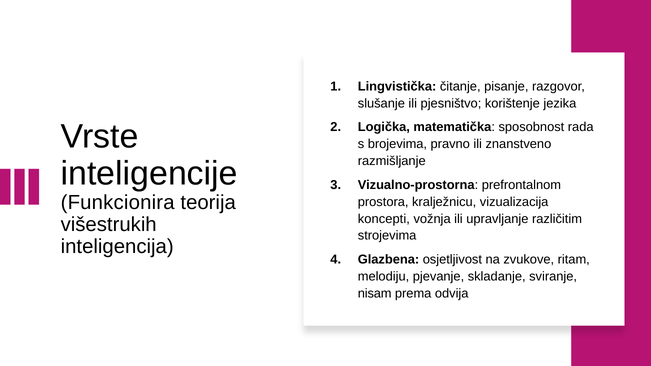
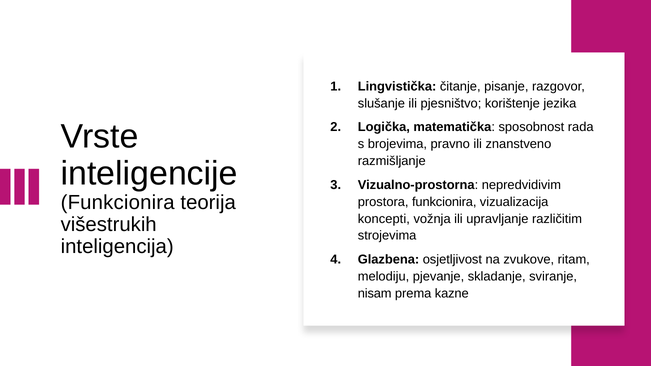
prefrontalnom: prefrontalnom -> nepredvidivim
prostora kralježnicu: kralježnicu -> funkcionira
odvija: odvija -> kazne
